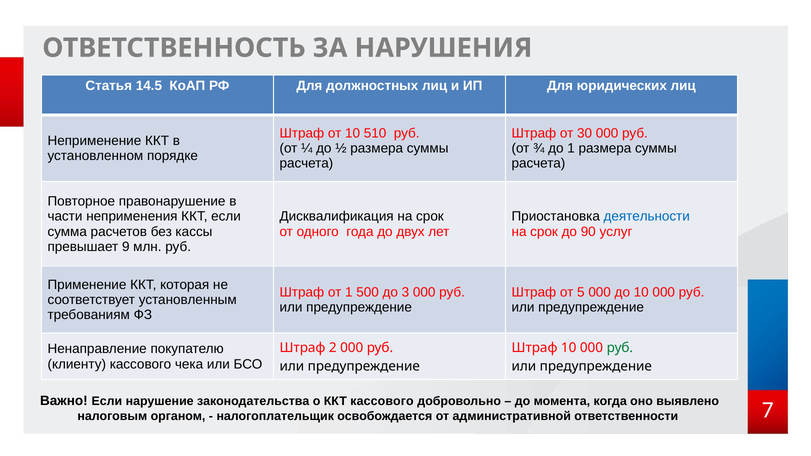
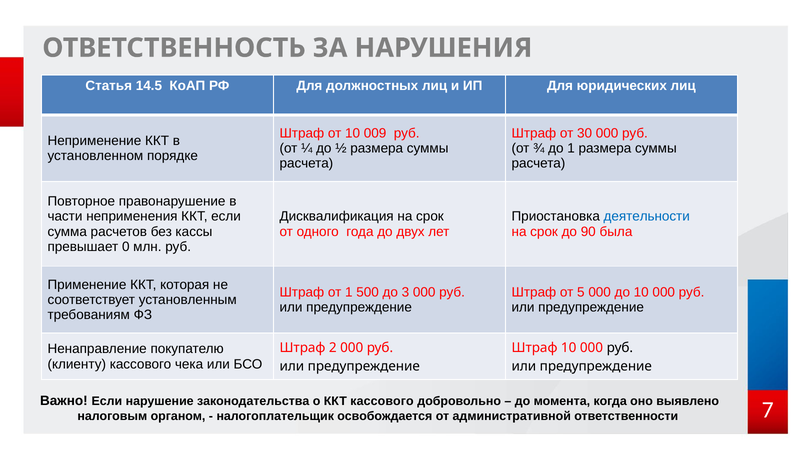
510: 510 -> 009
услуг: услуг -> была
9: 9 -> 0
руб at (620, 348) colour: green -> black
